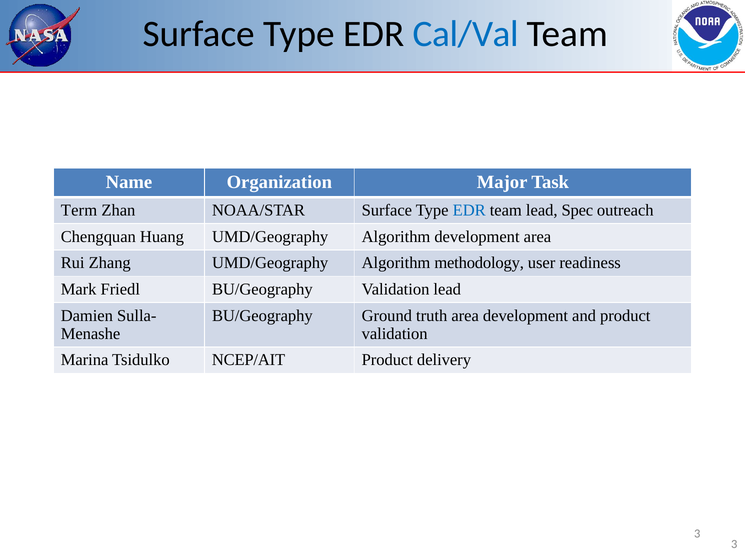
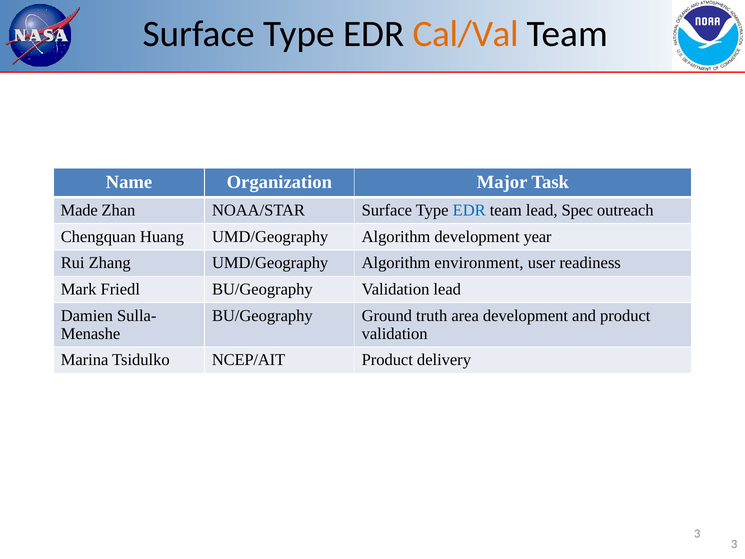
Cal/Val colour: blue -> orange
Term: Term -> Made
development area: area -> year
methodology: methodology -> environment
